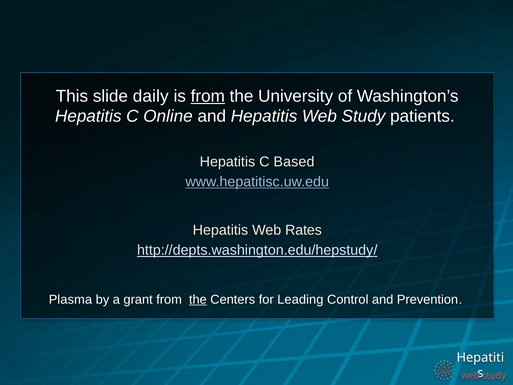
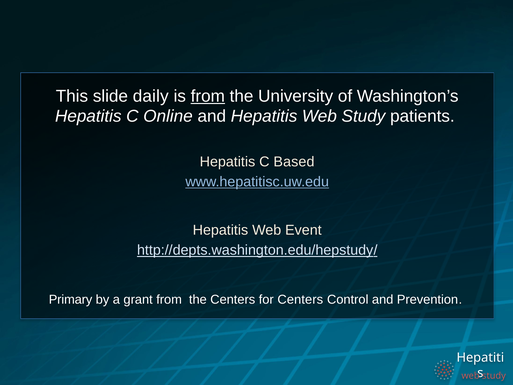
Rates: Rates -> Event
Plasma: Plasma -> Primary
the at (198, 299) underline: present -> none
for Leading: Leading -> Centers
